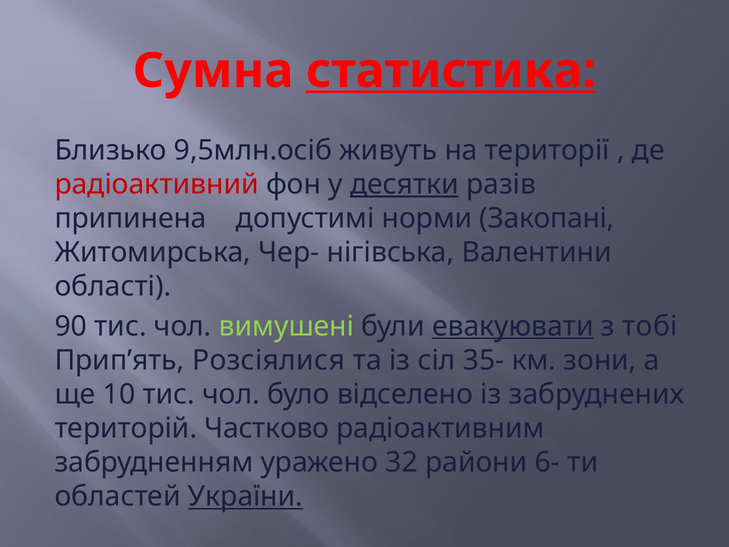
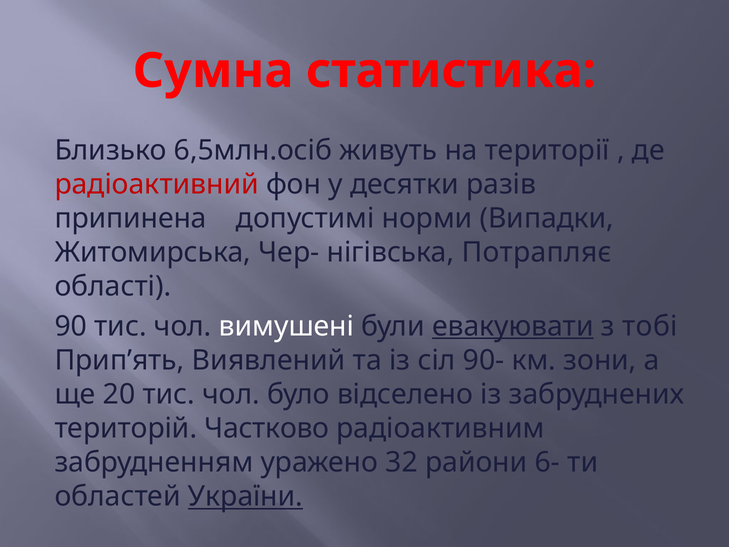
статистика underline: present -> none
9,5млн.осіб: 9,5млн.осіб -> 6,5млн.осіб
десятки underline: present -> none
Закопані: Закопані -> Випадки
Валентини: Валентини -> Потрапляє
вимушені colour: light green -> white
Розсіялися: Розсіялися -> Виявлений
35-: 35- -> 90-
10: 10 -> 20
